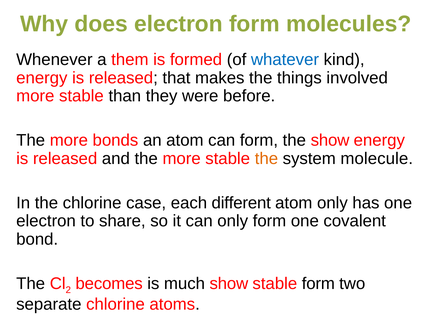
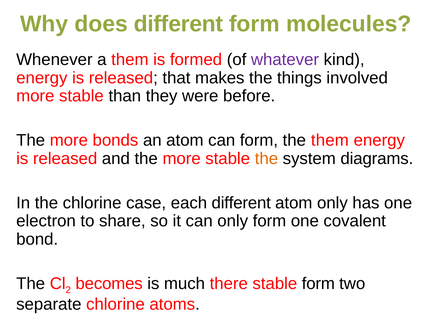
does electron: electron -> different
whatever colour: blue -> purple
the show: show -> them
molecule: molecule -> diagrams
much show: show -> there
